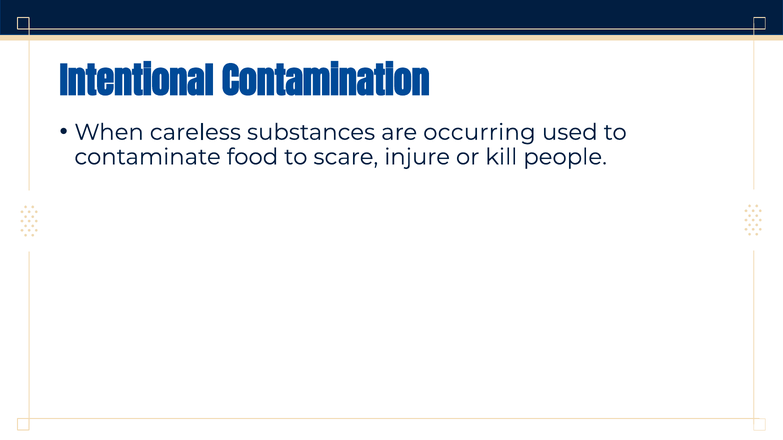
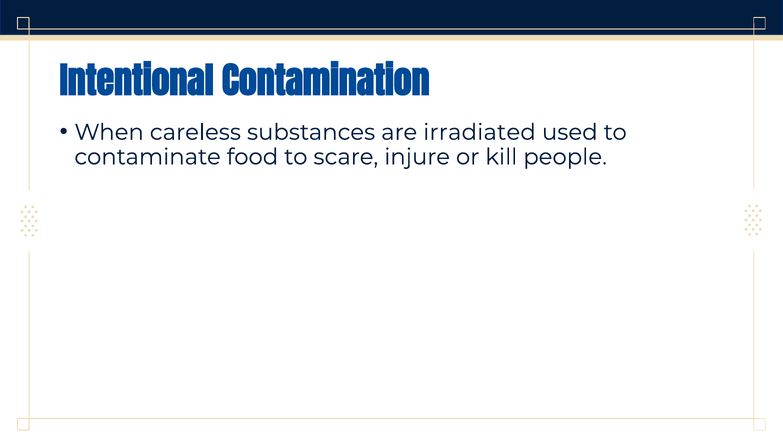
occurring: occurring -> irradiated
